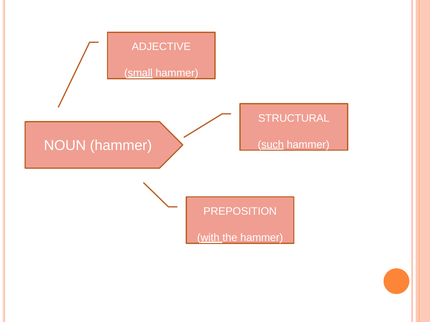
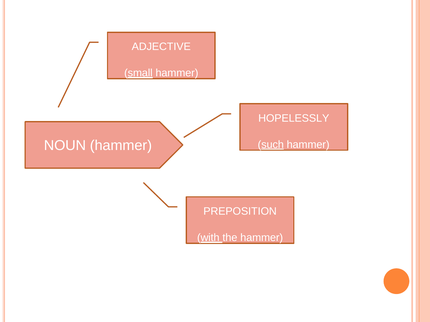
STRUCTURAL: STRUCTURAL -> HOPELESSLY
